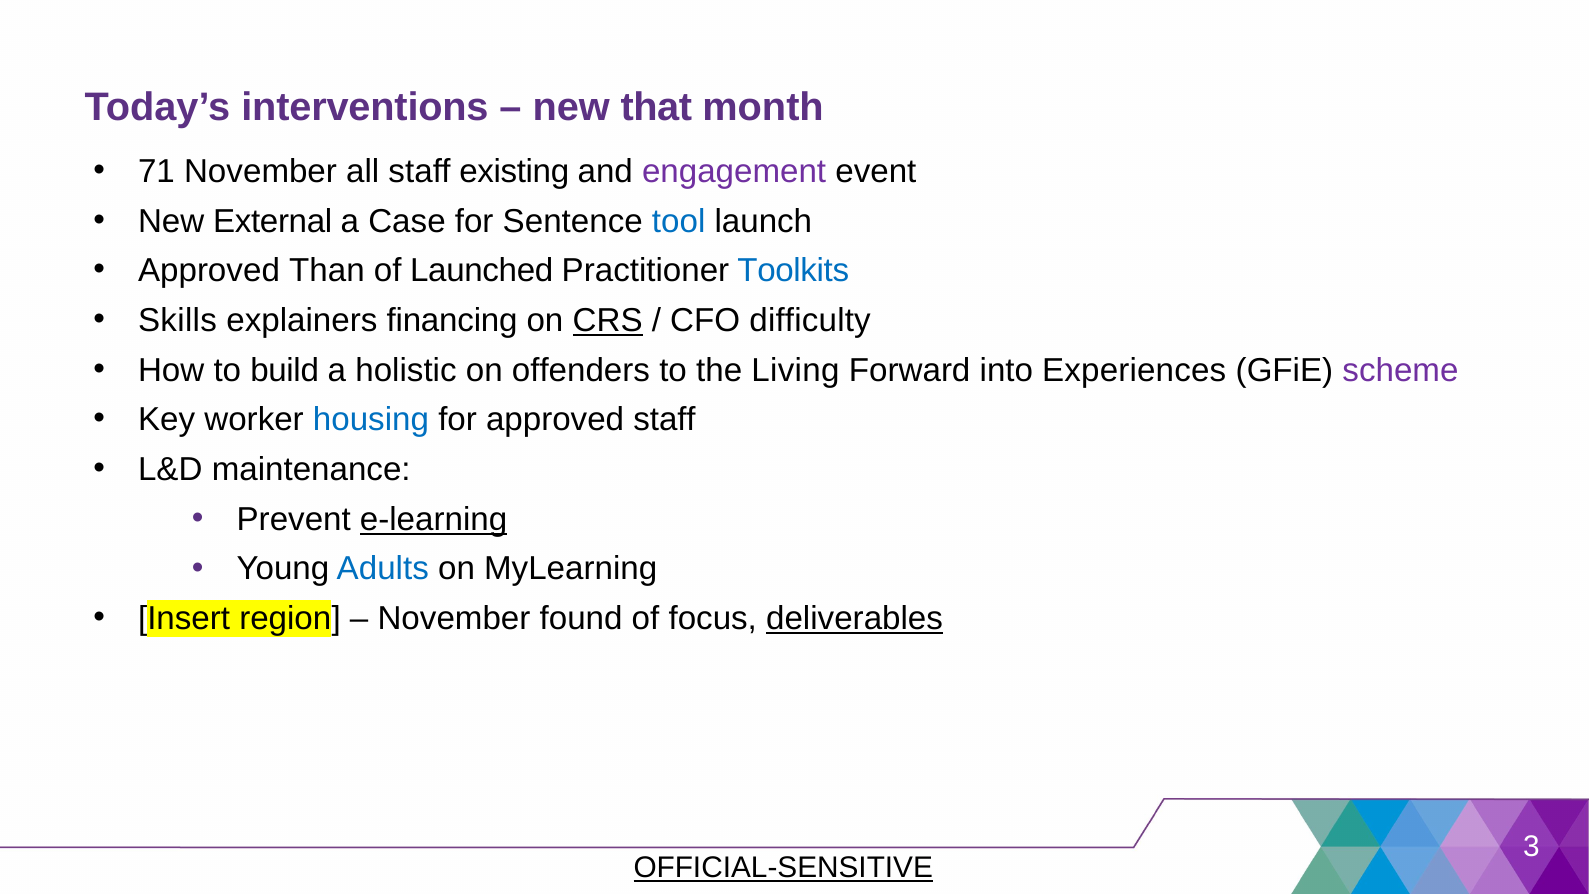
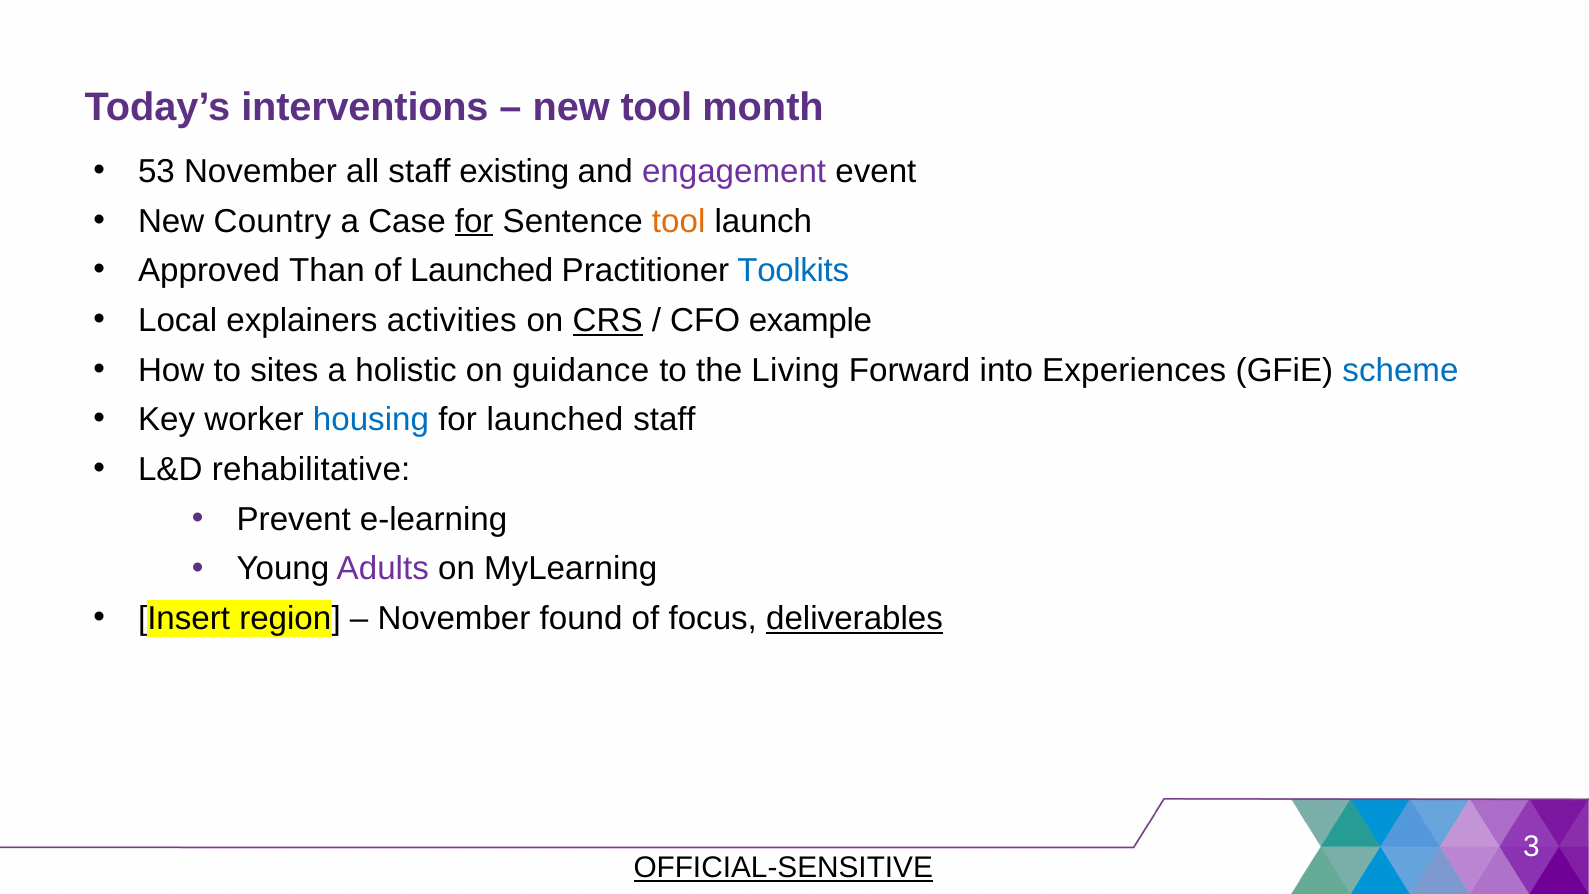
new that: that -> tool
71: 71 -> 53
External: External -> Country
for at (474, 221) underline: none -> present
tool at (679, 221) colour: blue -> orange
Skills: Skills -> Local
financing: financing -> activities
difficulty: difficulty -> example
build: build -> sites
offenders: offenders -> guidance
scheme colour: purple -> blue
for approved: approved -> launched
maintenance: maintenance -> rehabilitative
e-learning underline: present -> none
Adults colour: blue -> purple
